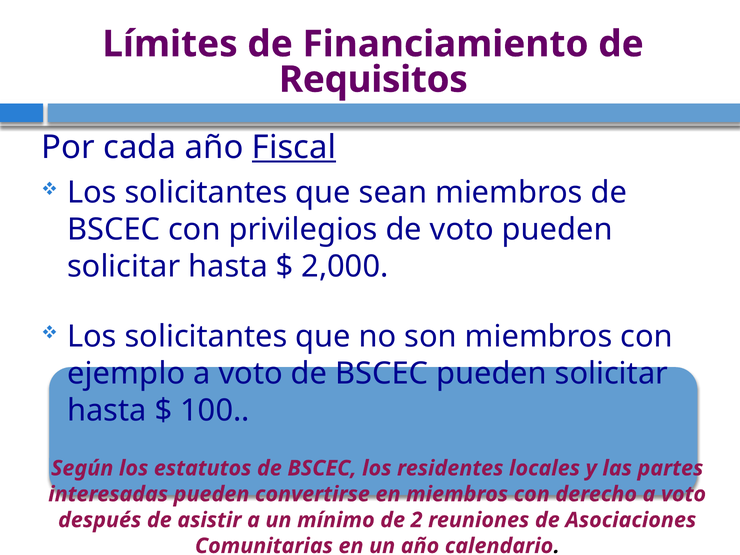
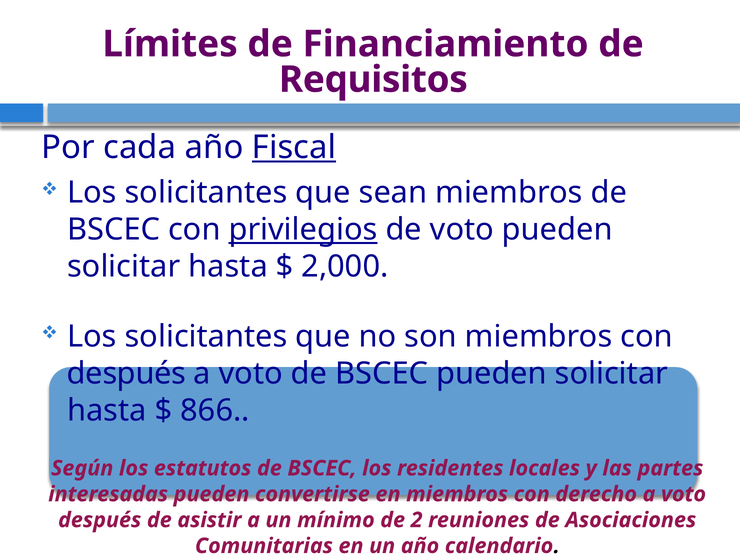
privilegios underline: none -> present
ejemplo at (126, 374): ejemplo -> después
100: 100 -> 866
